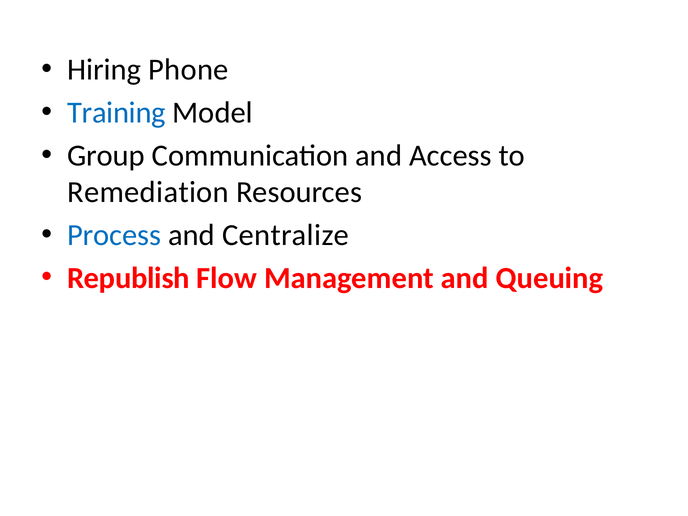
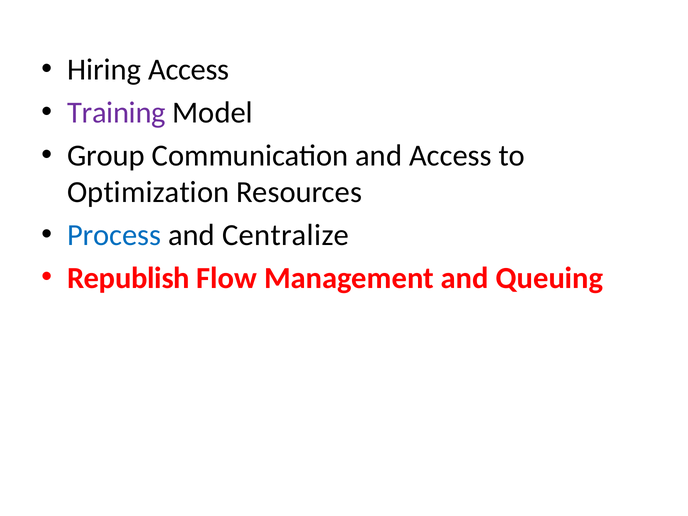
Hiring Phone: Phone -> Access
Training colour: blue -> purple
Remediation: Remediation -> Optimization
